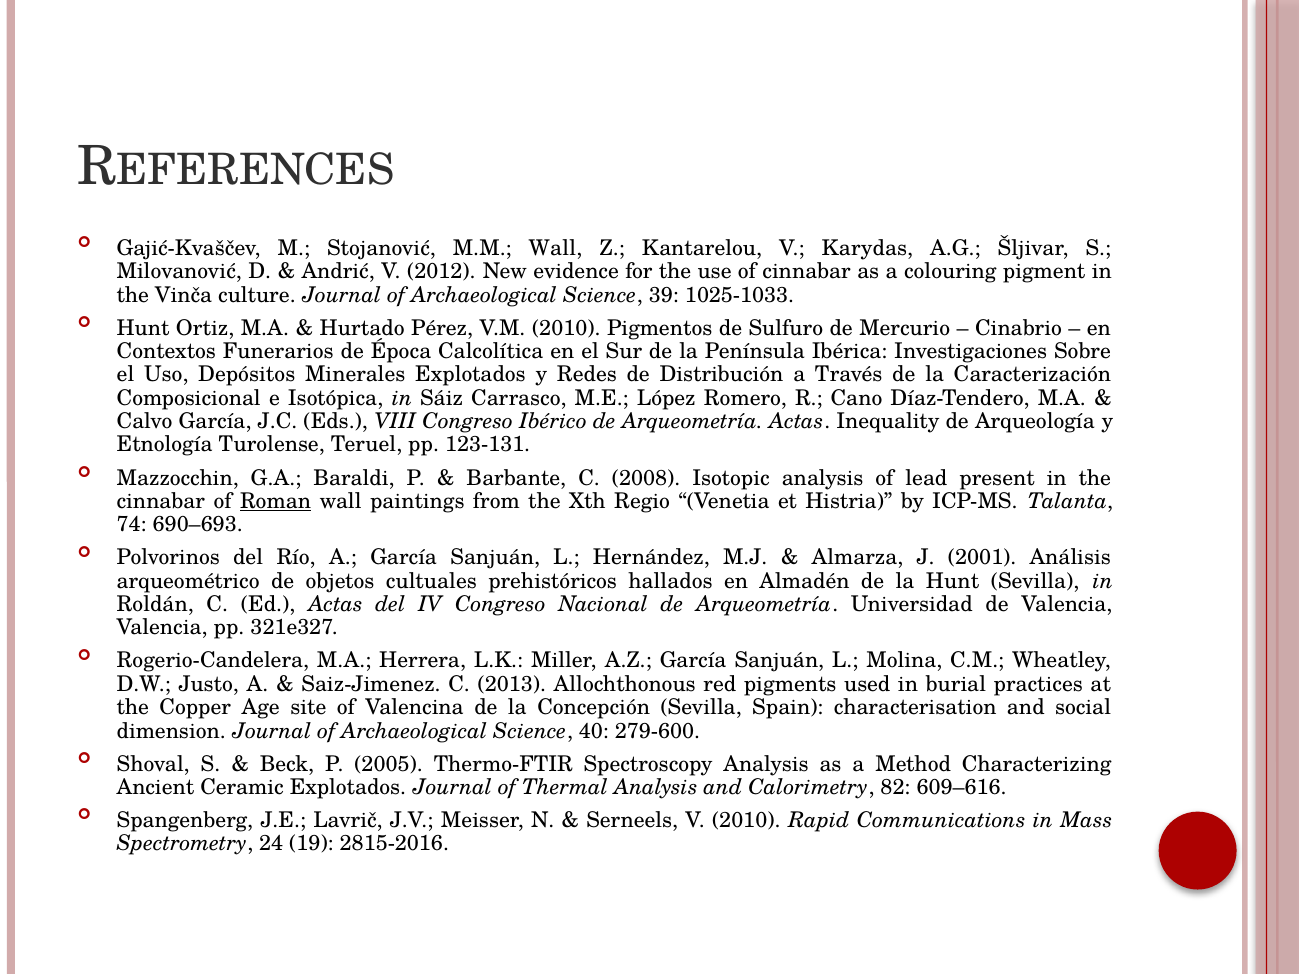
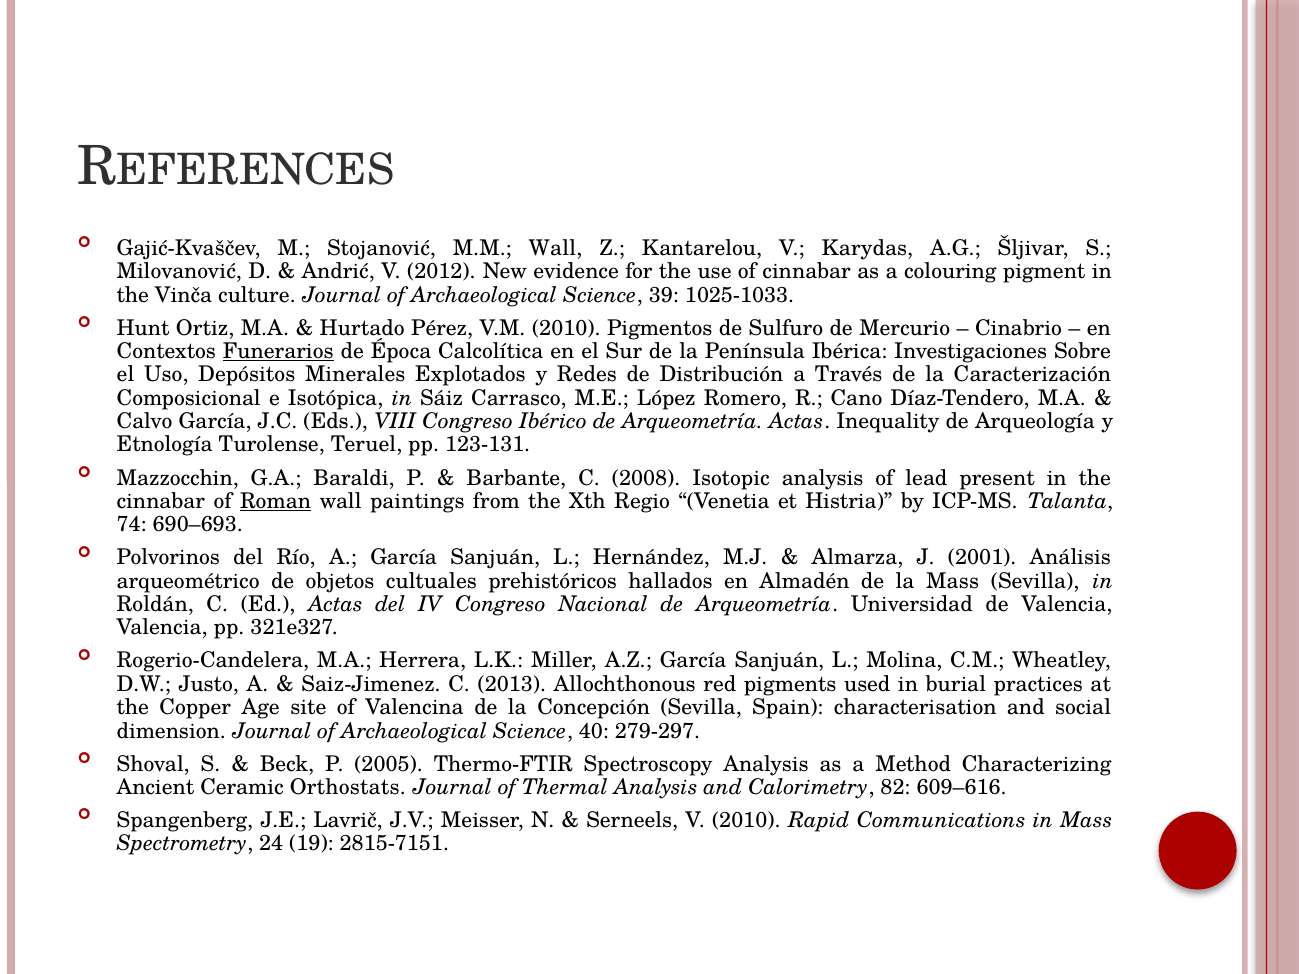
Funerarios underline: none -> present
la Hunt: Hunt -> Mass
279-600: 279-600 -> 279-297
Ceramic Explotados: Explotados -> Orthostats
2815-2016: 2815-2016 -> 2815-7151
